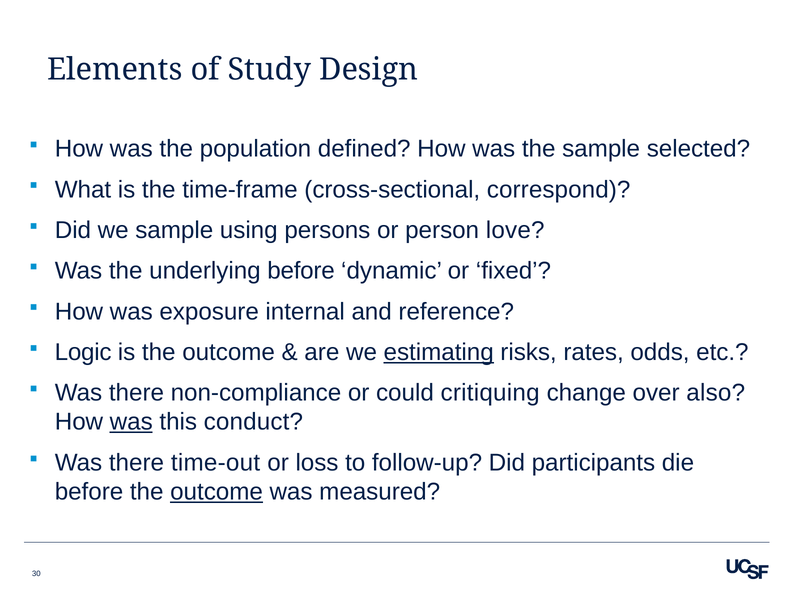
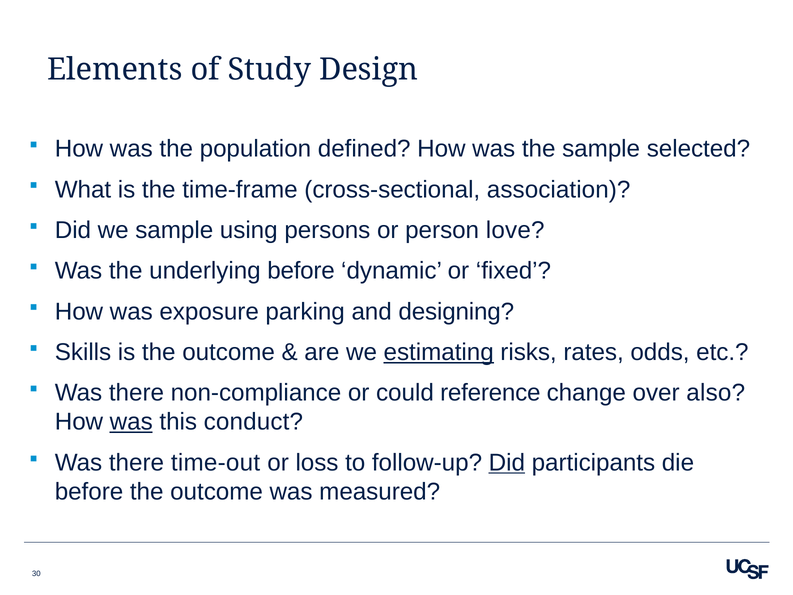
correspond: correspond -> association
internal: internal -> parking
reference: reference -> designing
Logic: Logic -> Skills
critiquing: critiquing -> reference
Did at (507, 462) underline: none -> present
outcome at (217, 491) underline: present -> none
